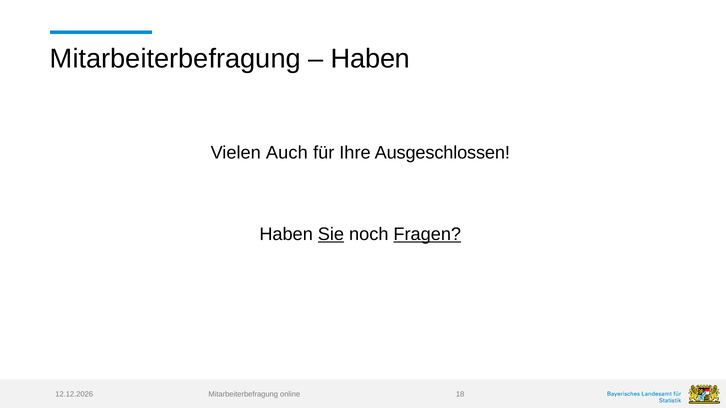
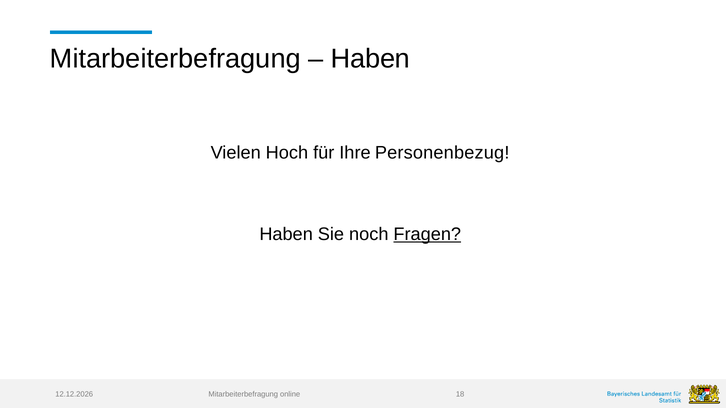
Auch: Auch -> Hoch
Ausgeschlossen: Ausgeschlossen -> Personenbezug
Sie underline: present -> none
